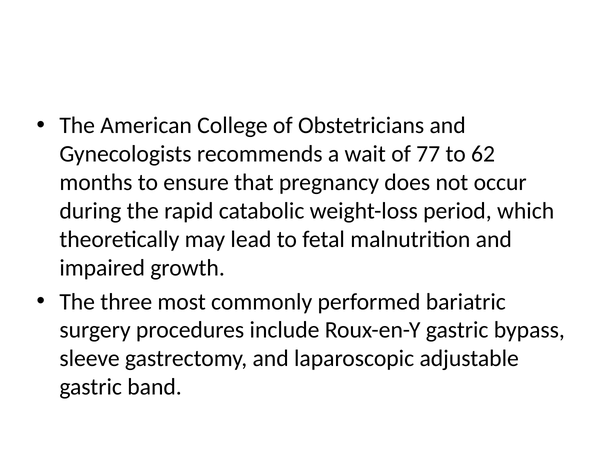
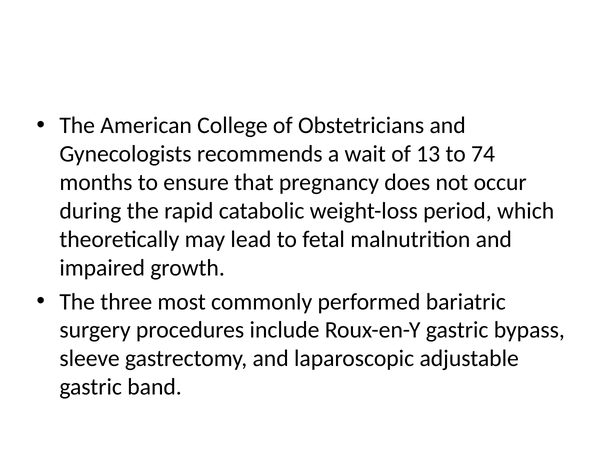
77: 77 -> 13
62: 62 -> 74
